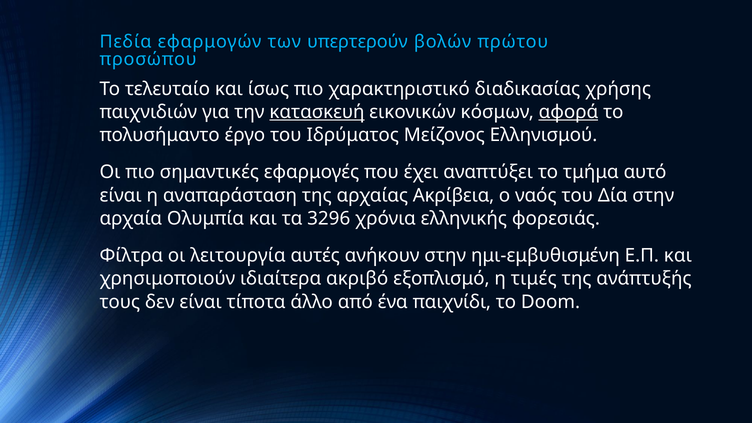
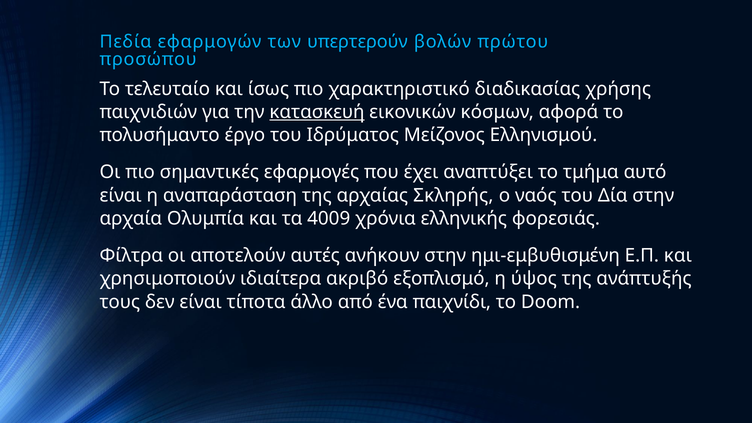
αφορά underline: present -> none
Ακρίβεια: Ακρίβεια -> Σκληρής
3296: 3296 -> 4009
λειτουργία: λειτουργία -> αποτελούν
τιμές: τιμές -> ύψος
